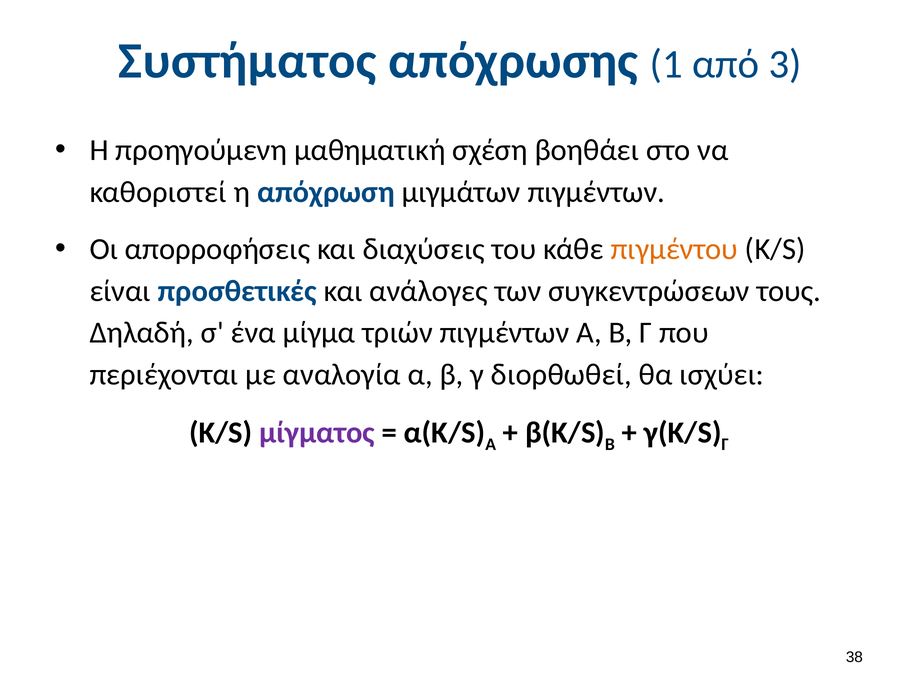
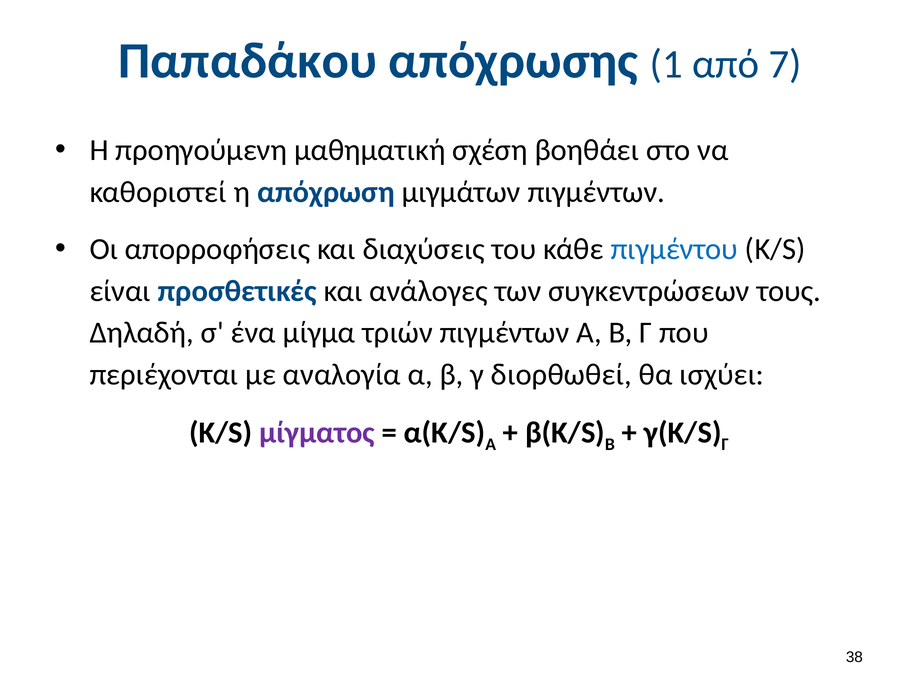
Συστήματος: Συστήματος -> Παπαδάκου
3: 3 -> 7
πιγμέντου colour: orange -> blue
